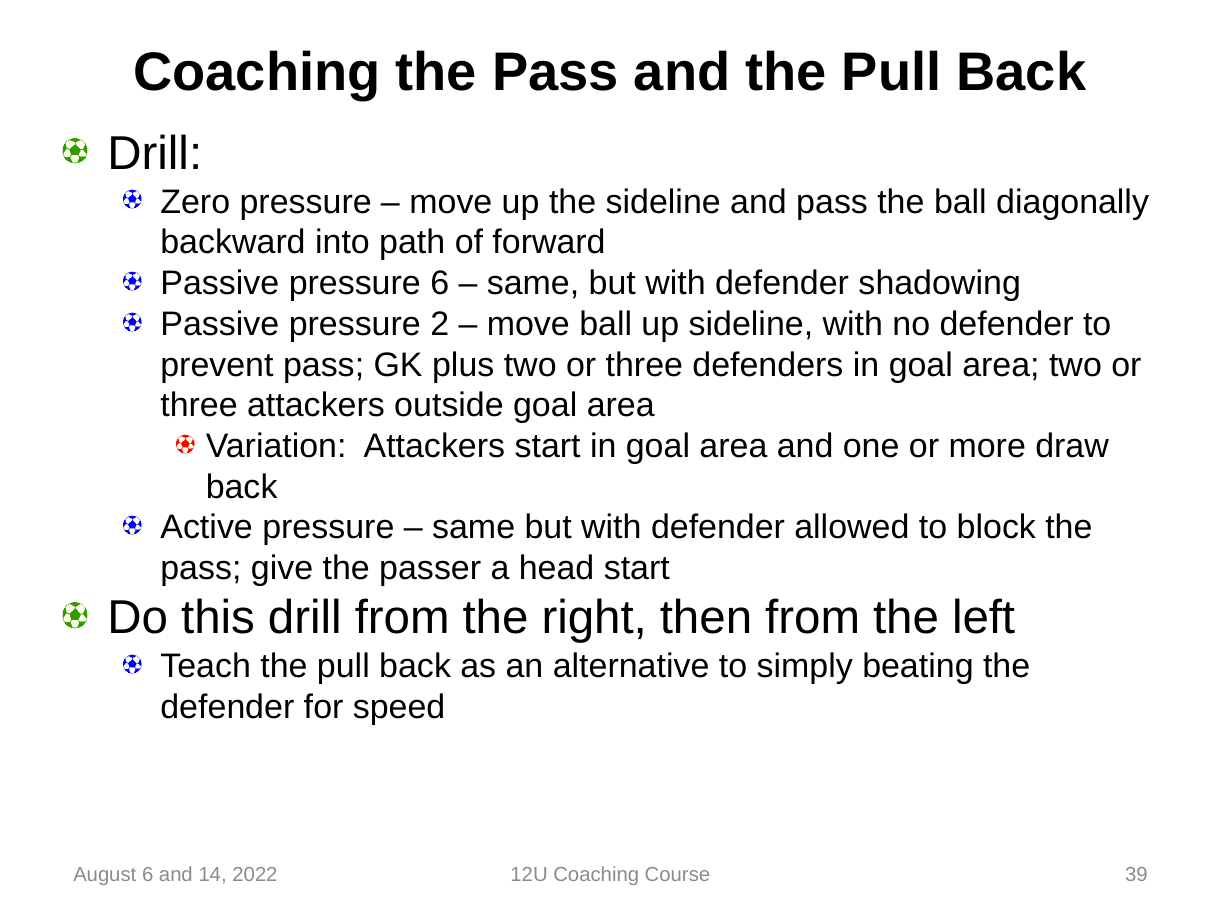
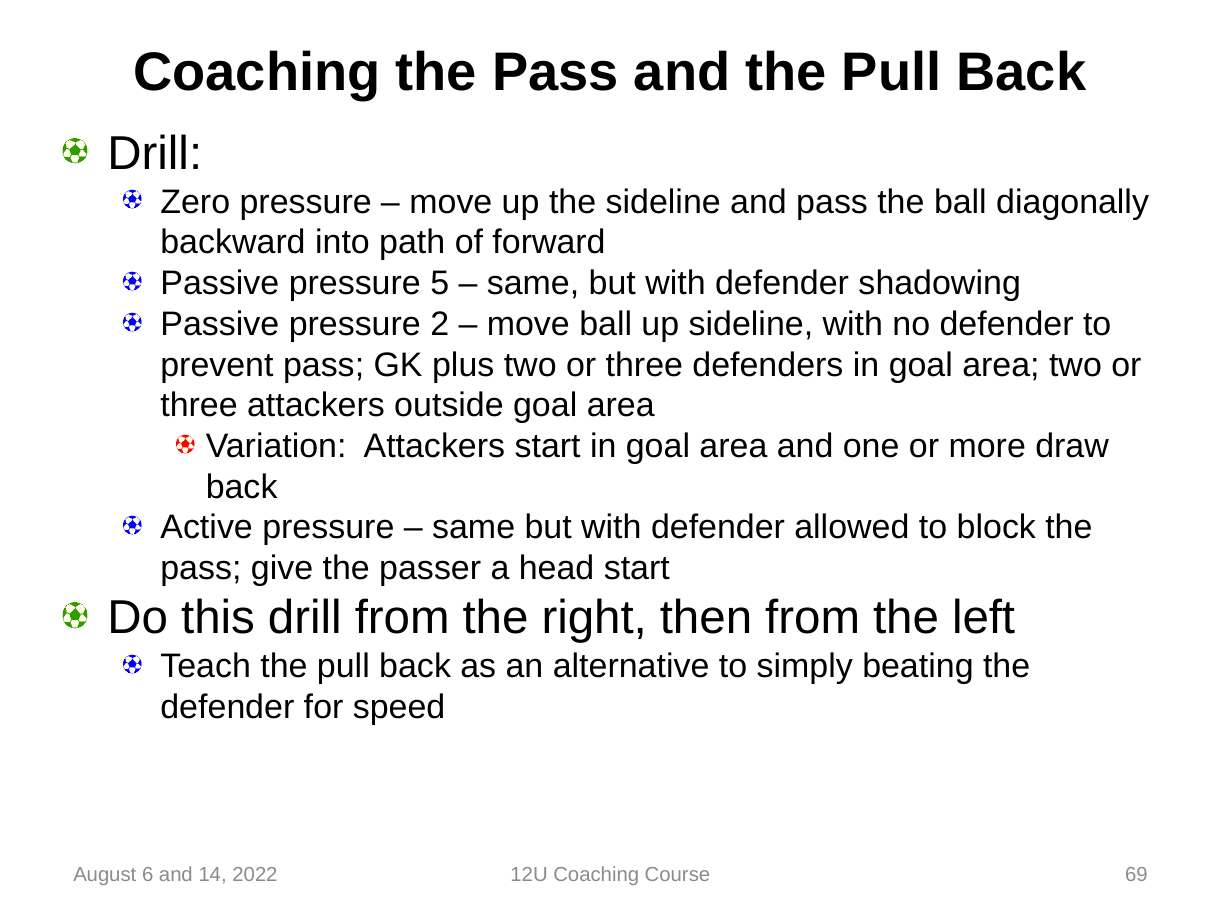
pressure 6: 6 -> 5
39: 39 -> 69
